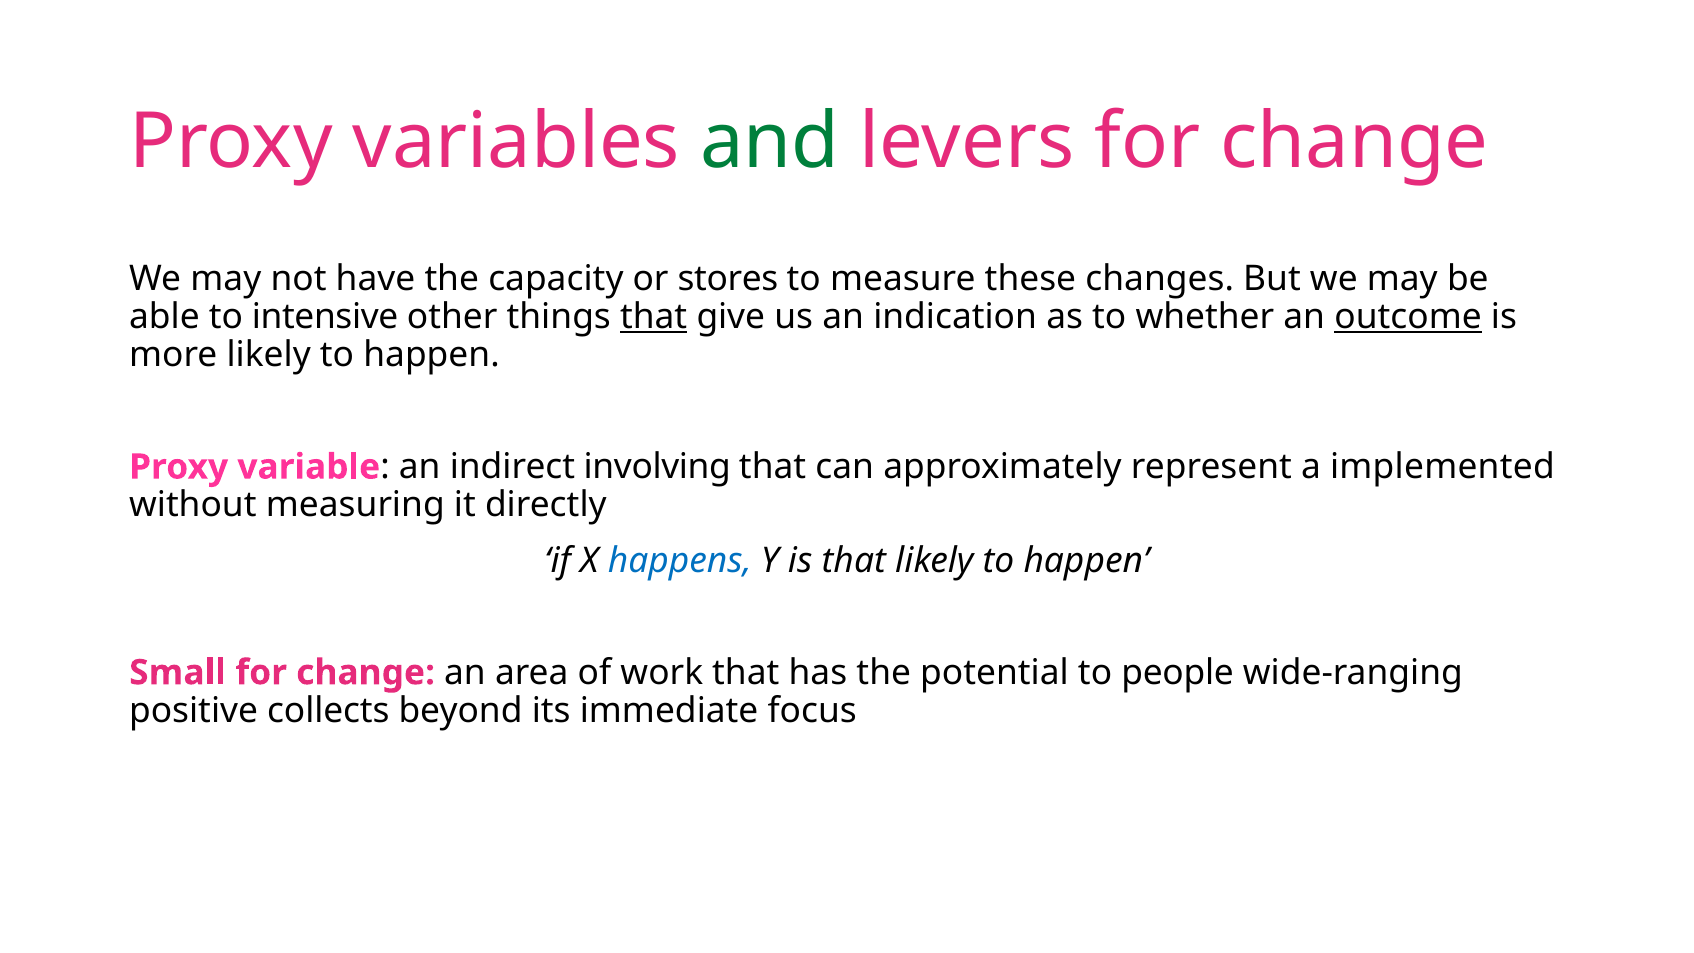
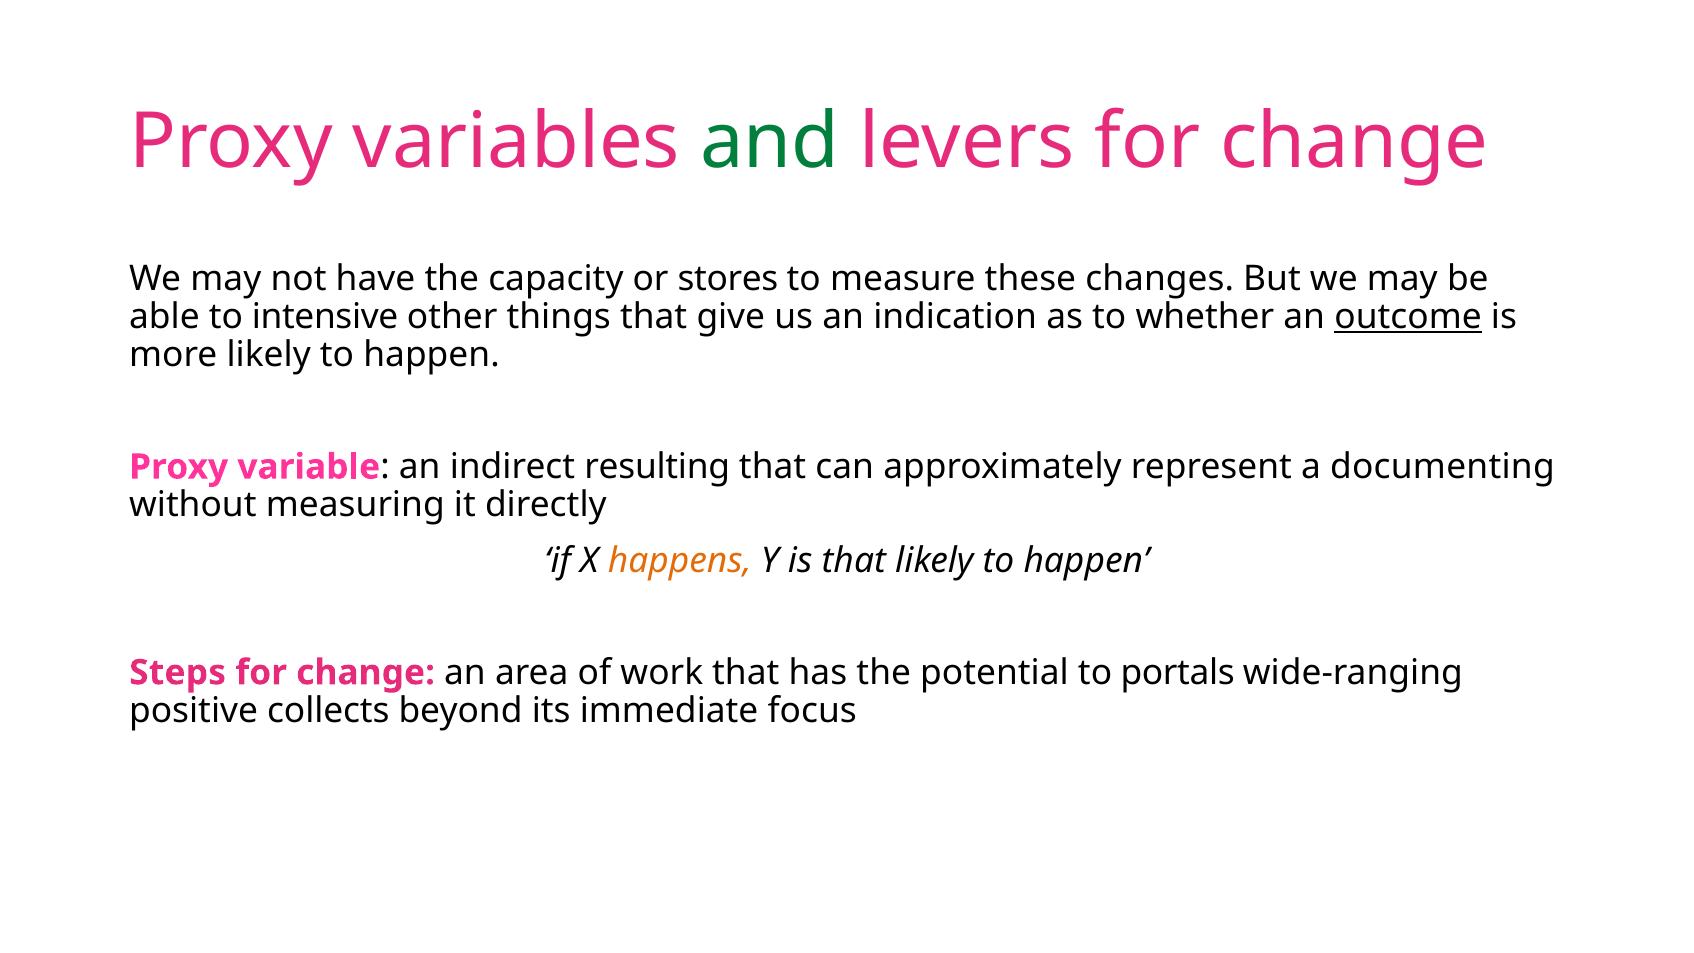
that at (654, 317) underline: present -> none
involving: involving -> resulting
implemented: implemented -> documenting
happens colour: blue -> orange
Small: Small -> Steps
people: people -> portals
